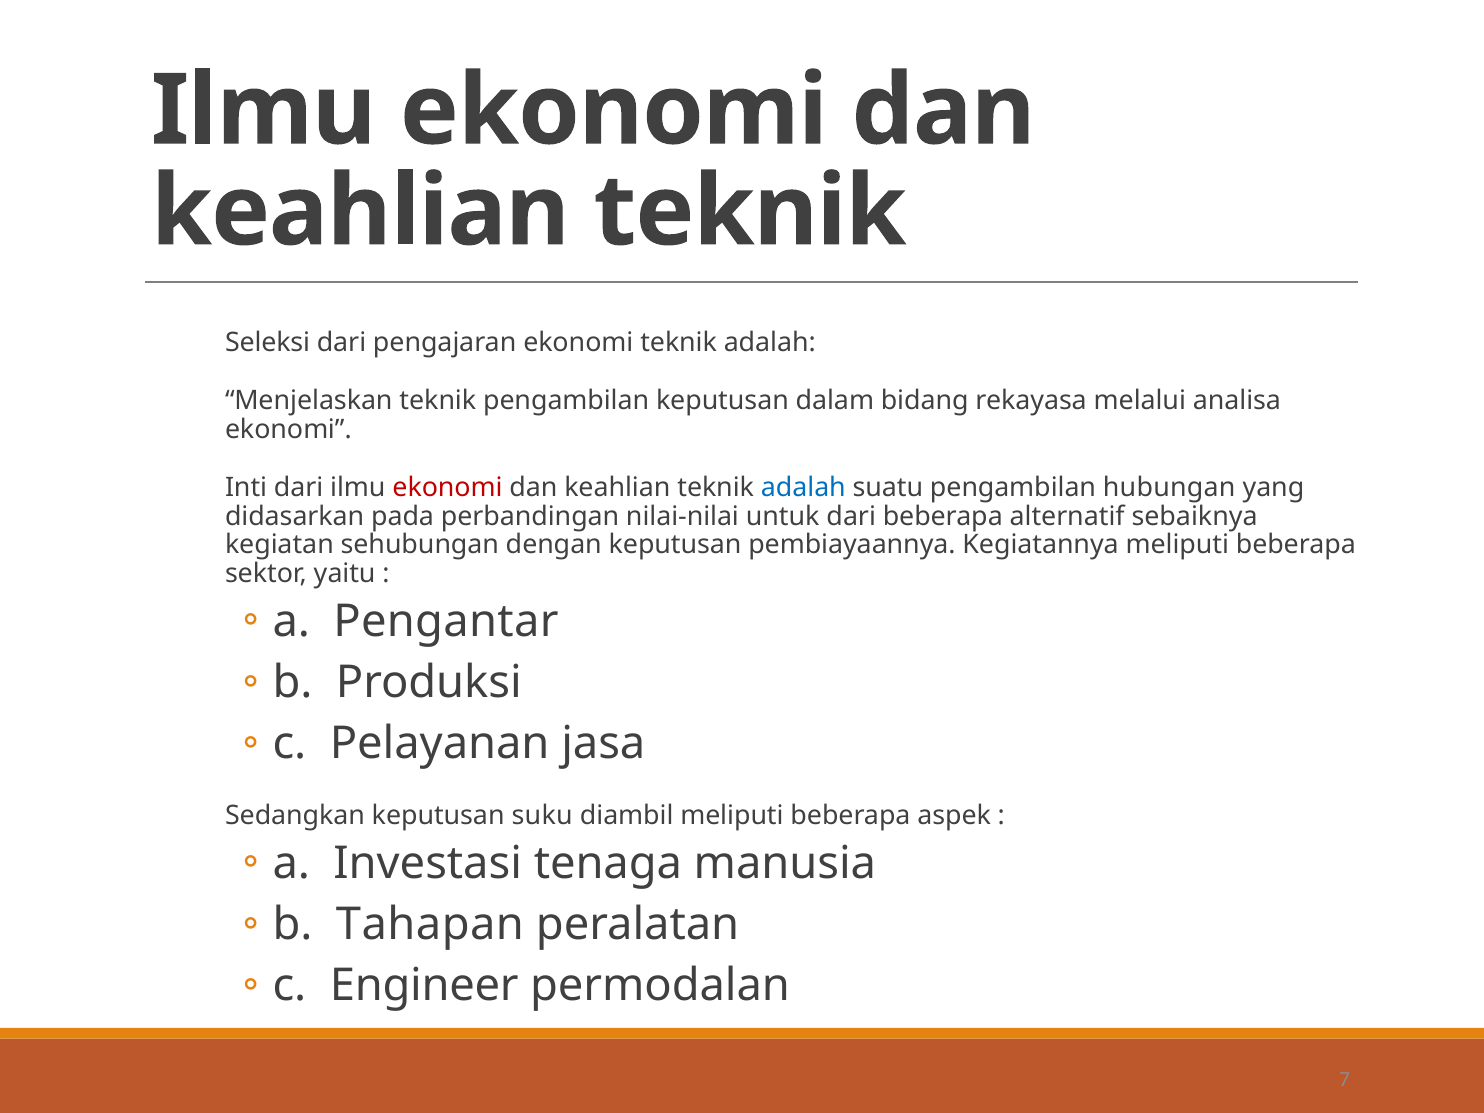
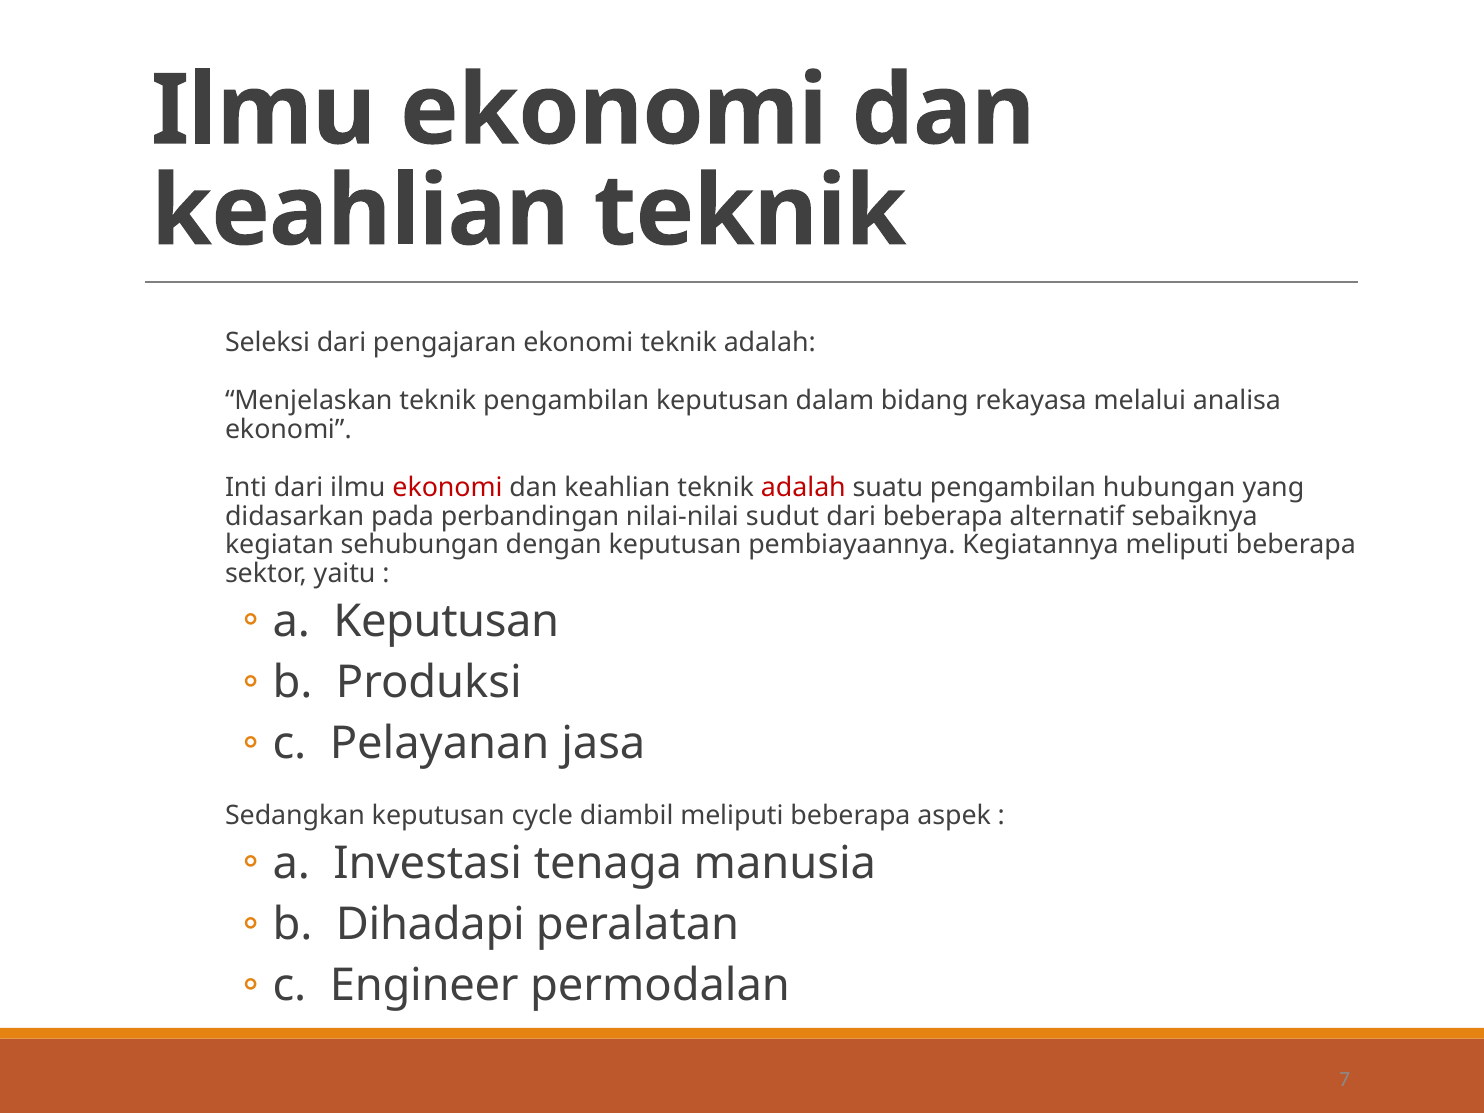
adalah at (803, 487) colour: blue -> red
untuk: untuk -> sudut
a Pengantar: Pengantar -> Keputusan
suku: suku -> cycle
Tahapan: Tahapan -> Dihadapi
